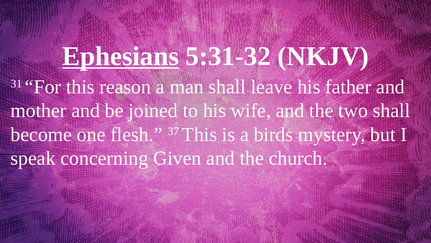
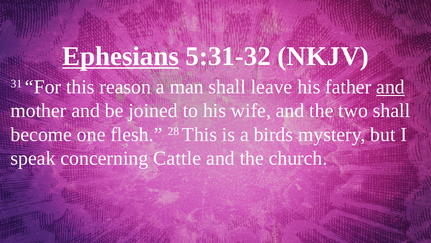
and at (391, 87) underline: none -> present
37: 37 -> 28
Given: Given -> Cattle
